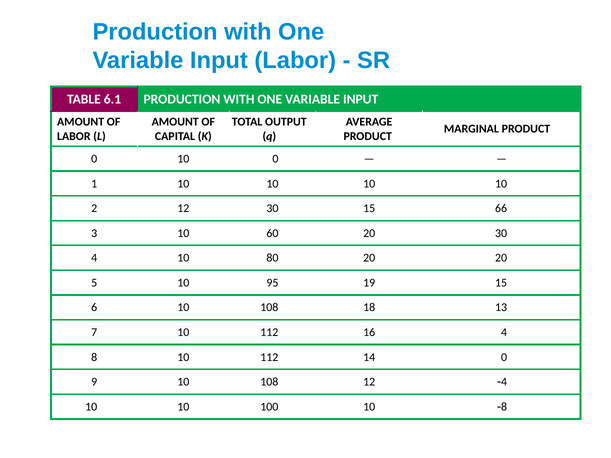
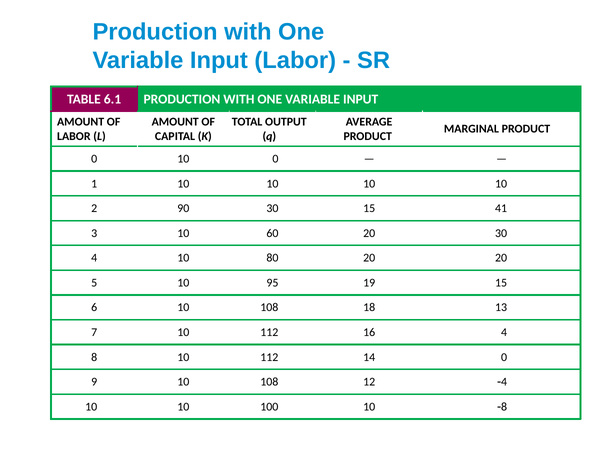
2 12: 12 -> 90
66: 66 -> 41
